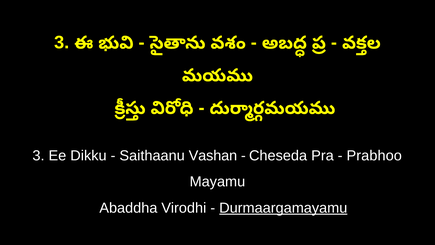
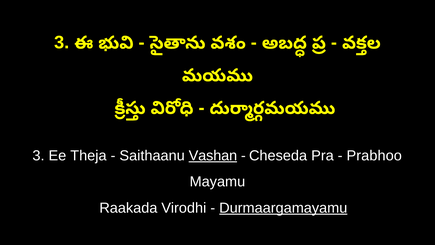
Dikku: Dikku -> Theja
Vashan underline: none -> present
Abaddha: Abaddha -> Raakada
